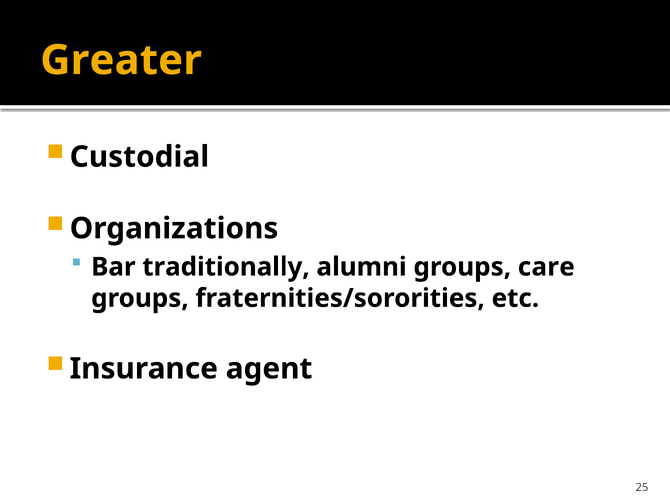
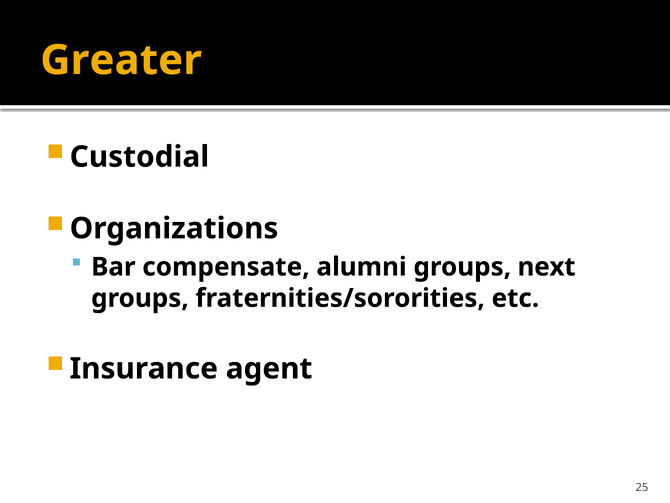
traditionally: traditionally -> compensate
care: care -> next
